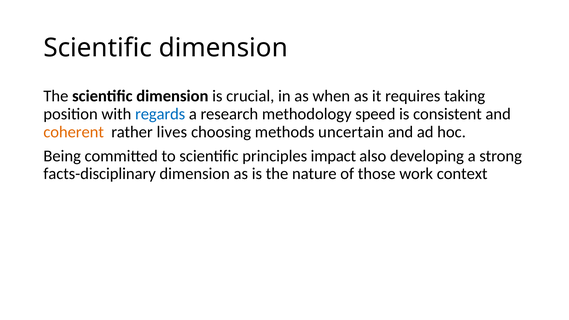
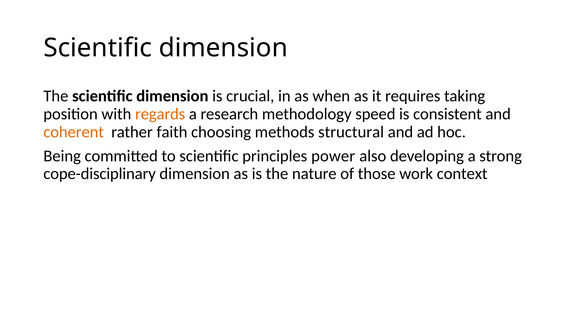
regards colour: blue -> orange
lives: lives -> faith
uncertain: uncertain -> structural
impact: impact -> power
facts-disciplinary: facts-disciplinary -> cope-disciplinary
